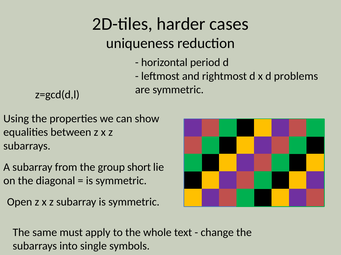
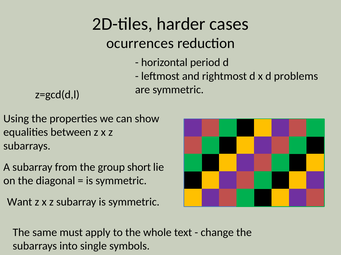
uniqueness: uniqueness -> ocurrences
Open: Open -> Want
